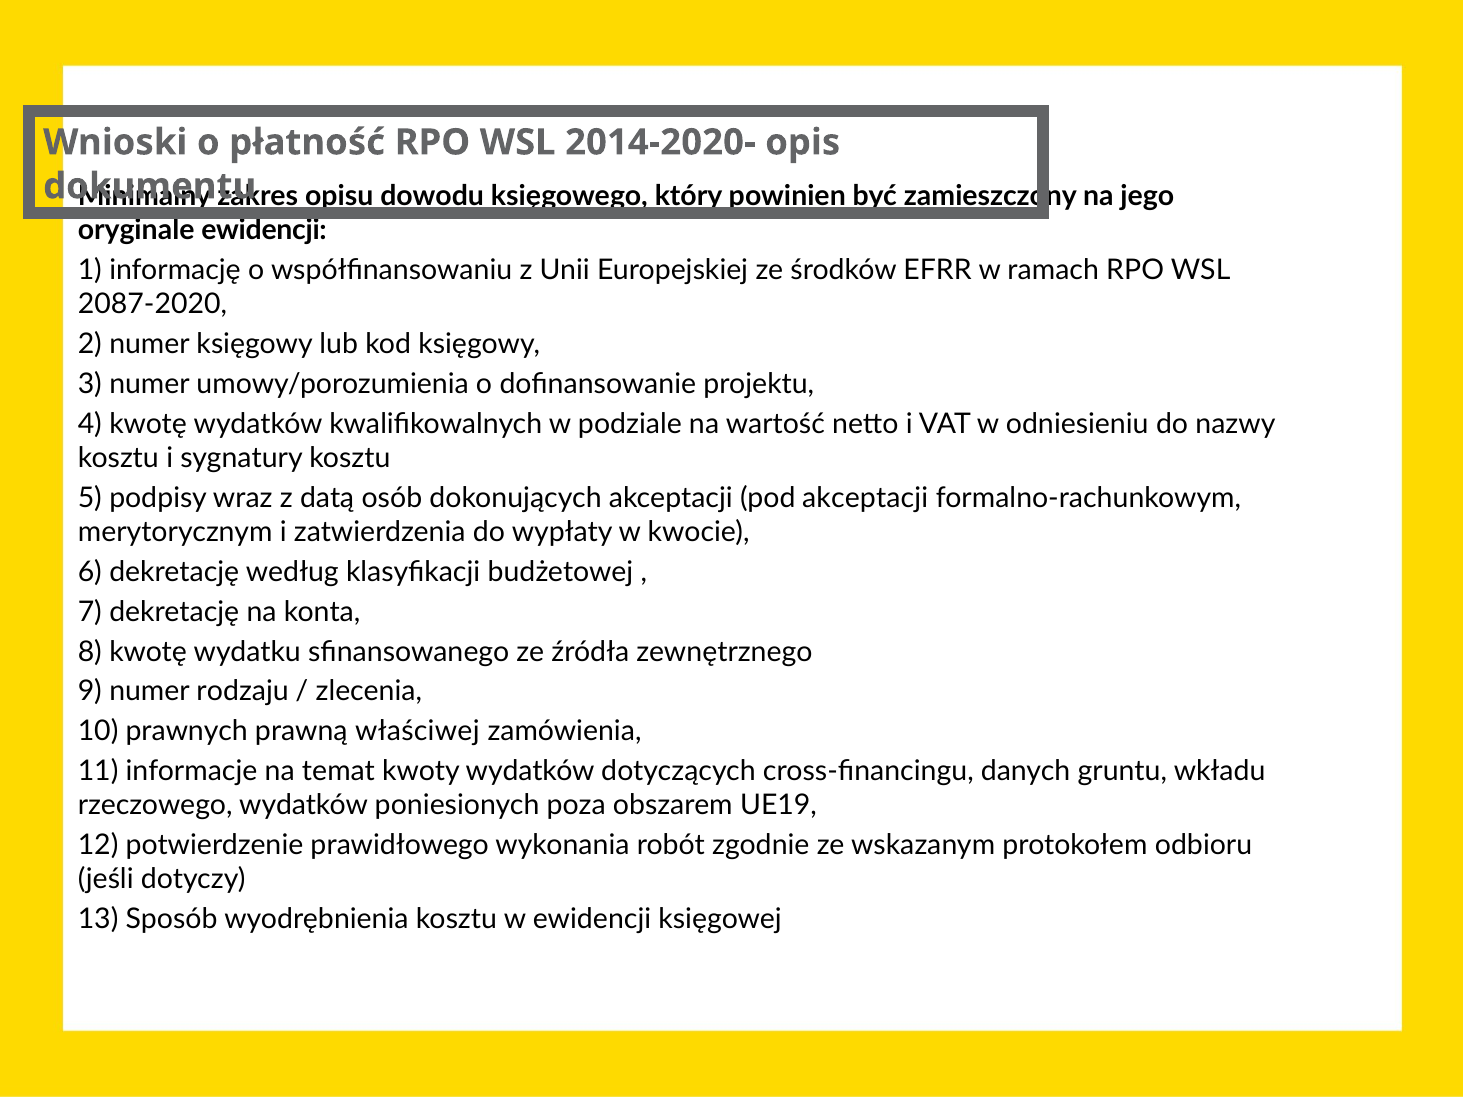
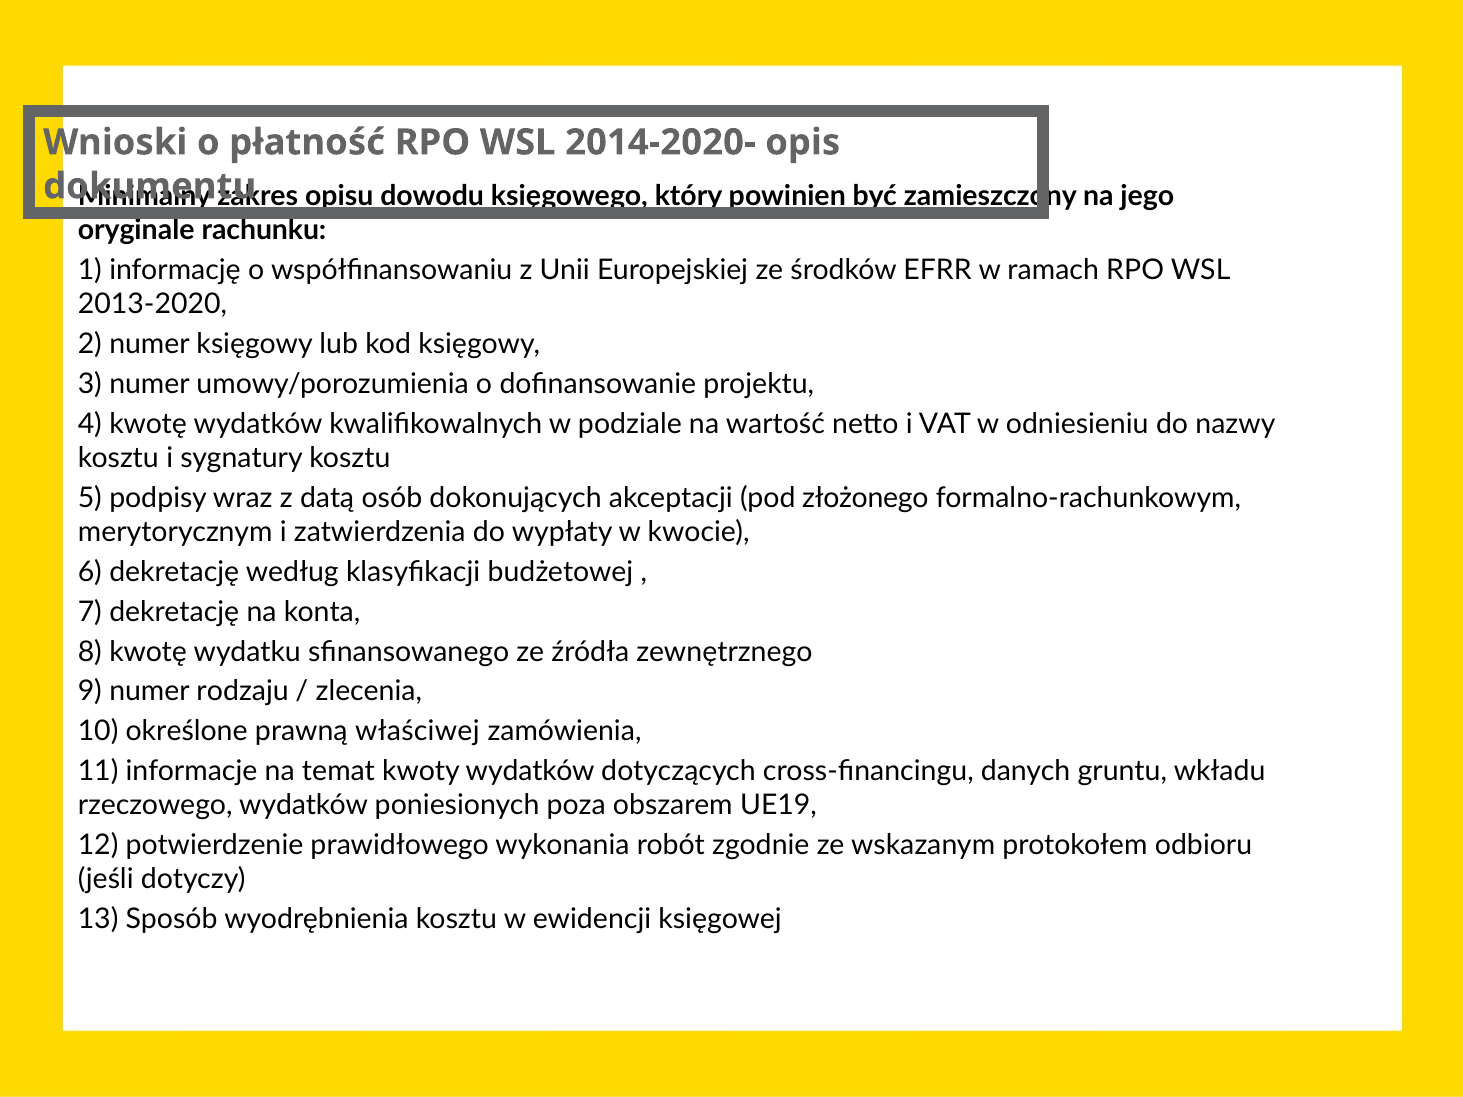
oryginale ewidencji: ewidencji -> rachunku
2087-2020: 2087-2020 -> 2013-2020
pod akceptacji: akceptacji -> złożonego
prawnych: prawnych -> określone
